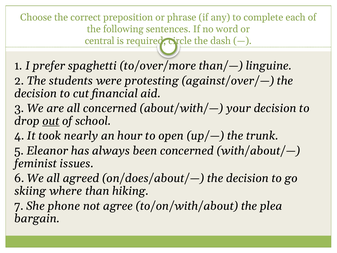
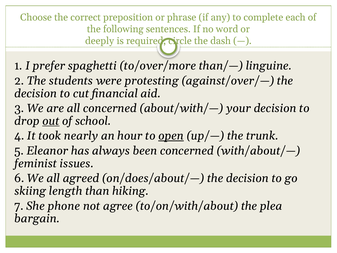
central: central -> deeply
open underline: none -> present
where: where -> length
